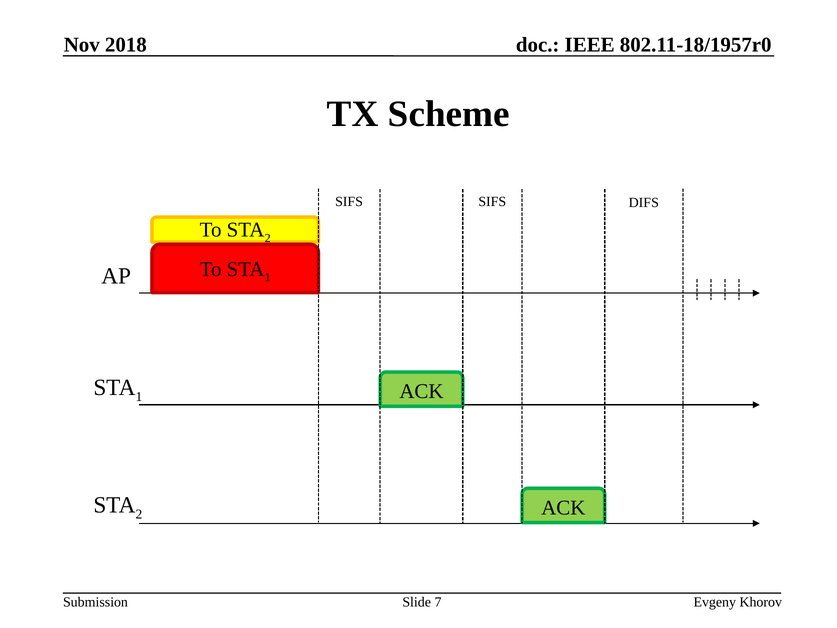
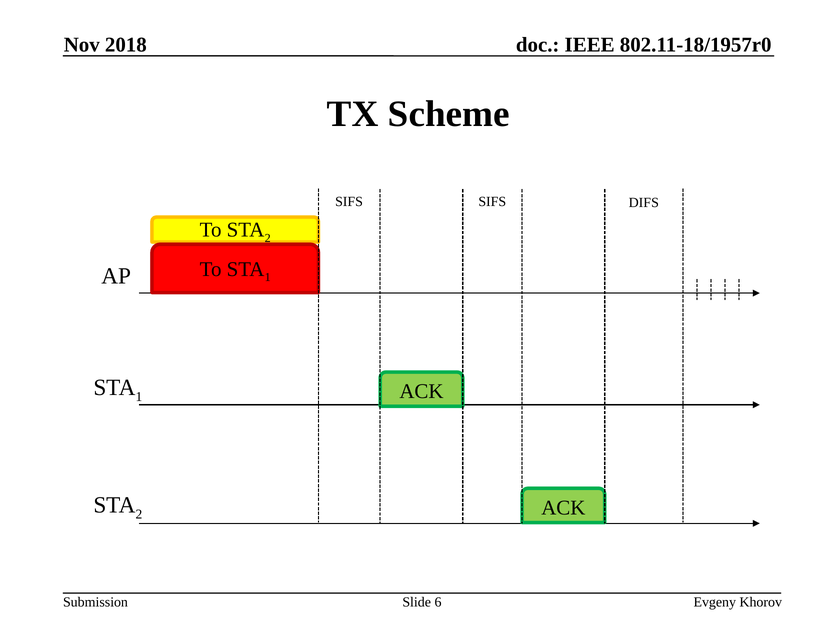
7: 7 -> 6
